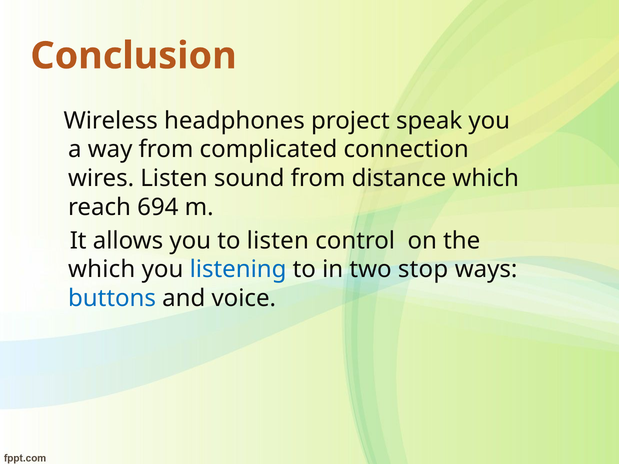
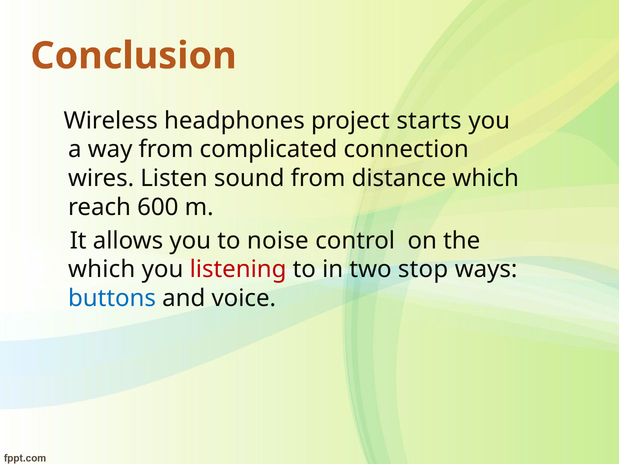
speak: speak -> starts
694: 694 -> 600
to listen: listen -> noise
listening colour: blue -> red
